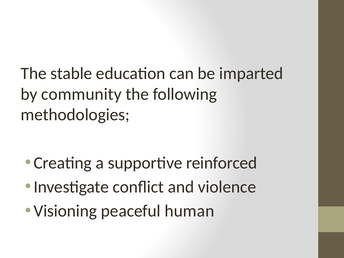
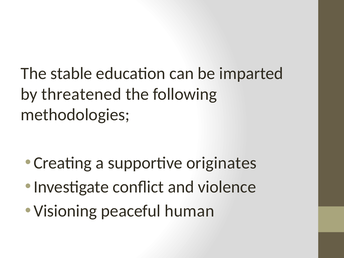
community: community -> threatened
reinforced: reinforced -> originates
